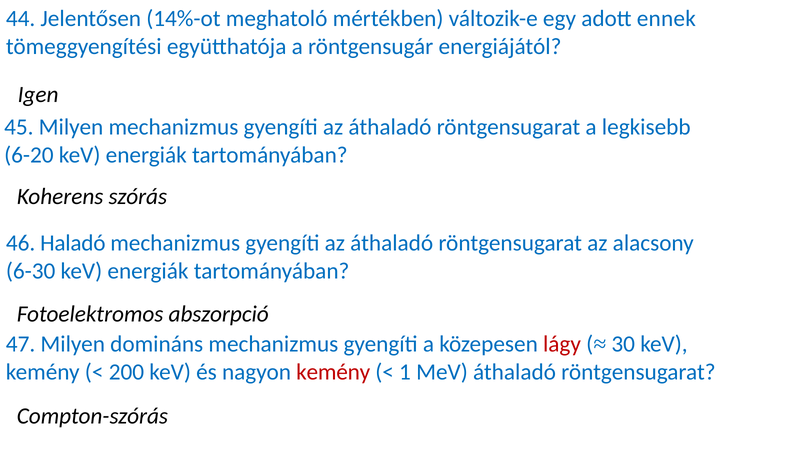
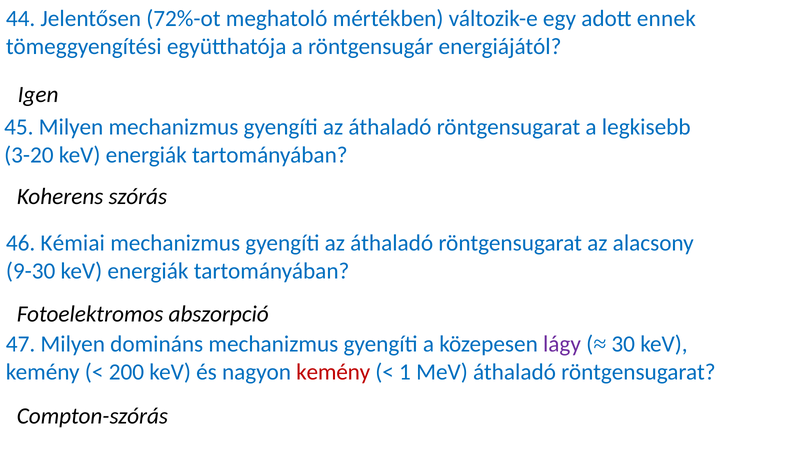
14%-ot: 14%-ot -> 72%-ot
6-20: 6-20 -> 3-20
Haladó: Haladó -> Kémiai
6-30: 6-30 -> 9-30
lágy colour: red -> purple
